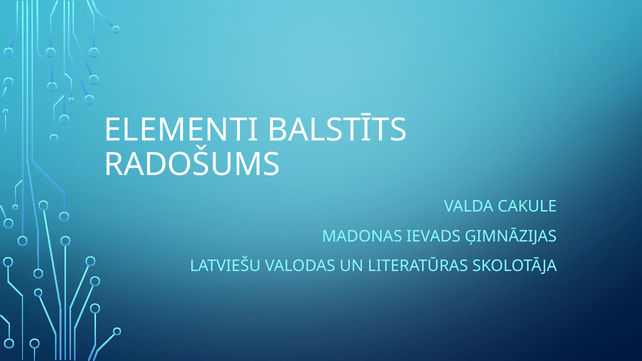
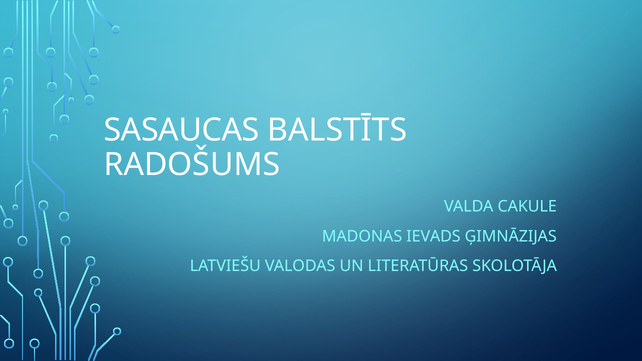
ELEMENTI: ELEMENTI -> SASAUCAS
